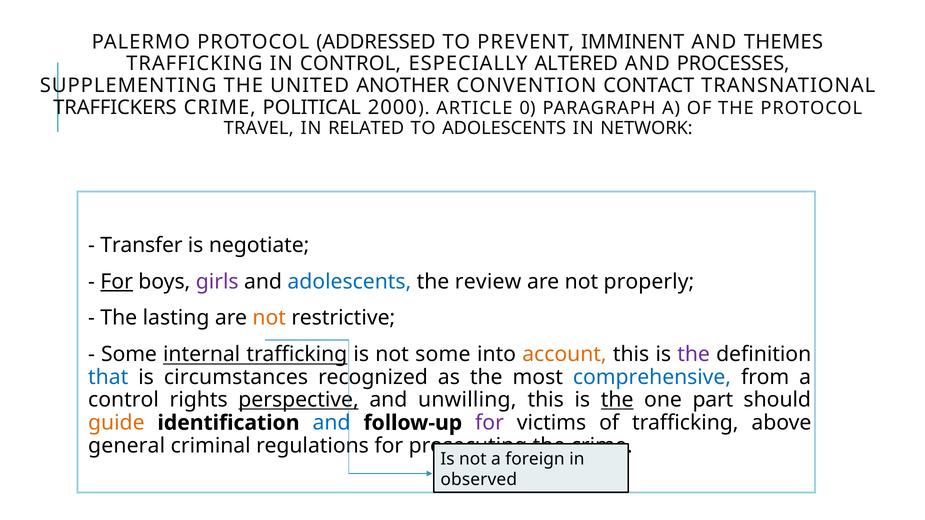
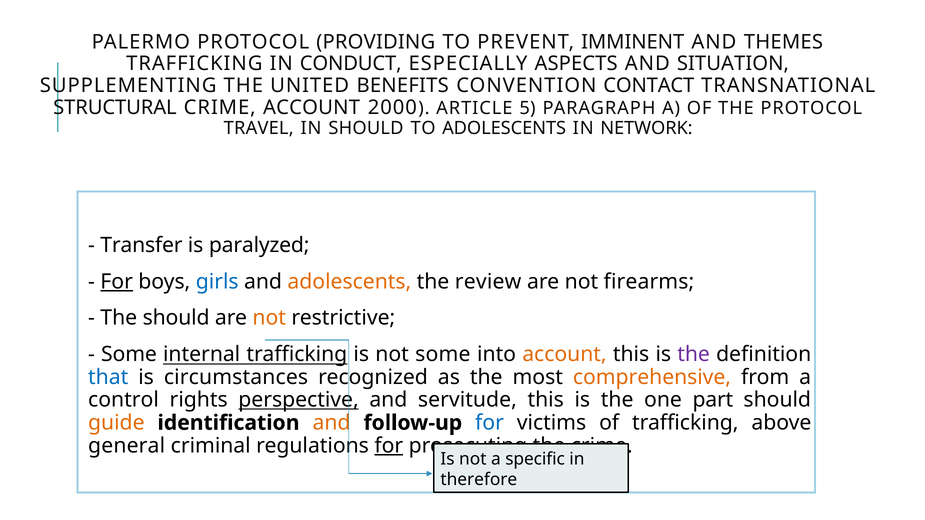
ADDRESSED: ADDRESSED -> PROVIDING
IN CONTROL: CONTROL -> CONDUCT
ALTERED: ALTERED -> ASPECTS
PROCESSES: PROCESSES -> SITUATION
ANOTHER: ANOTHER -> BENEFITS
TRAFFICKERS: TRAFFICKERS -> STRUCTURAL
CRIME POLITICAL: POLITICAL -> ACCOUNT
0: 0 -> 5
IN RELATED: RELATED -> SHOULD
negotiate: negotiate -> paralyzed
girls colour: purple -> blue
adolescents at (349, 282) colour: blue -> orange
properly: properly -> firearms
The lasting: lasting -> should
comprehensive colour: blue -> orange
unwilling: unwilling -> servitude
the at (617, 400) underline: present -> none
and at (332, 423) colour: blue -> orange
for at (490, 423) colour: purple -> blue
for at (389, 446) underline: none -> present
foreign: foreign -> specific
observed: observed -> therefore
